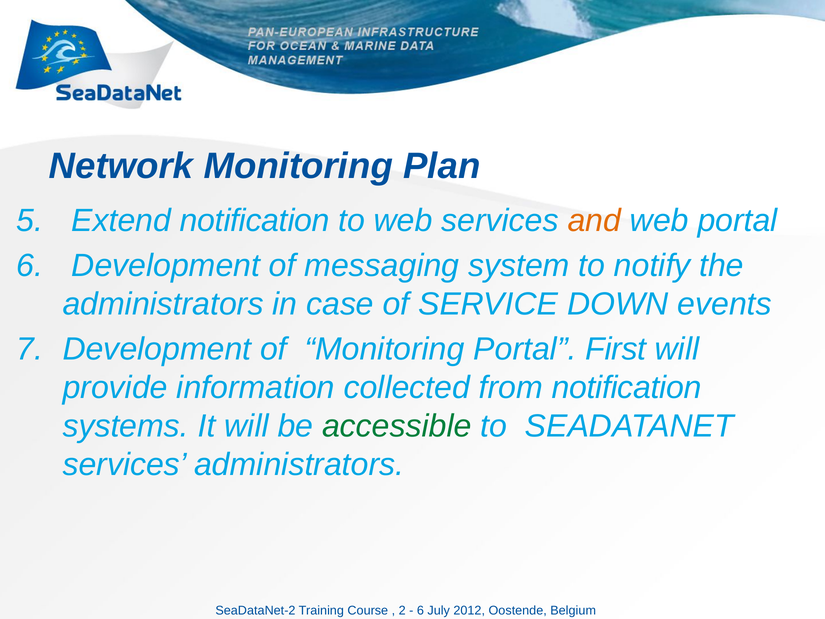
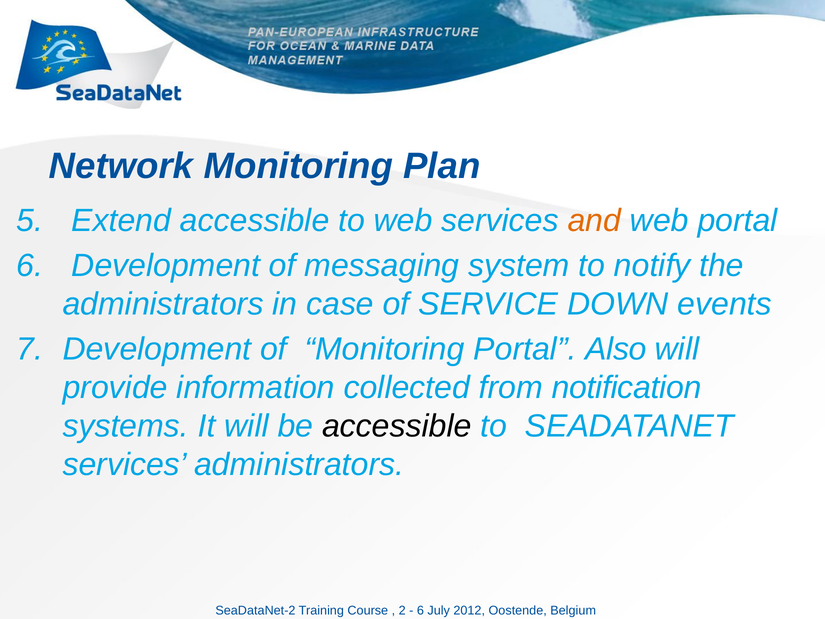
Extend notification: notification -> accessible
First: First -> Also
accessible at (397, 426) colour: green -> black
